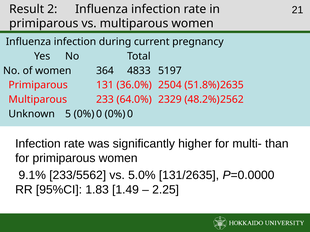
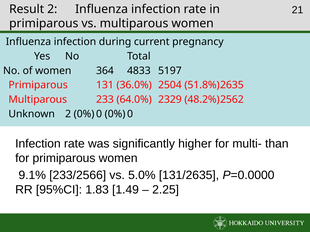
Unknown 5: 5 -> 2
233/5562: 233/5562 -> 233/2566
